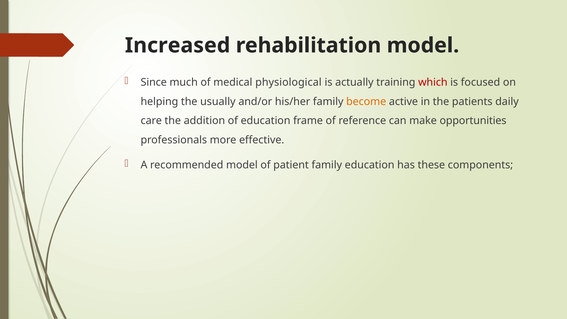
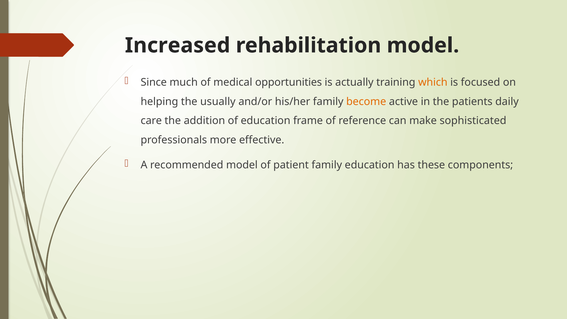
physiological: physiological -> opportunities
which colour: red -> orange
opportunities: opportunities -> sophisticated
